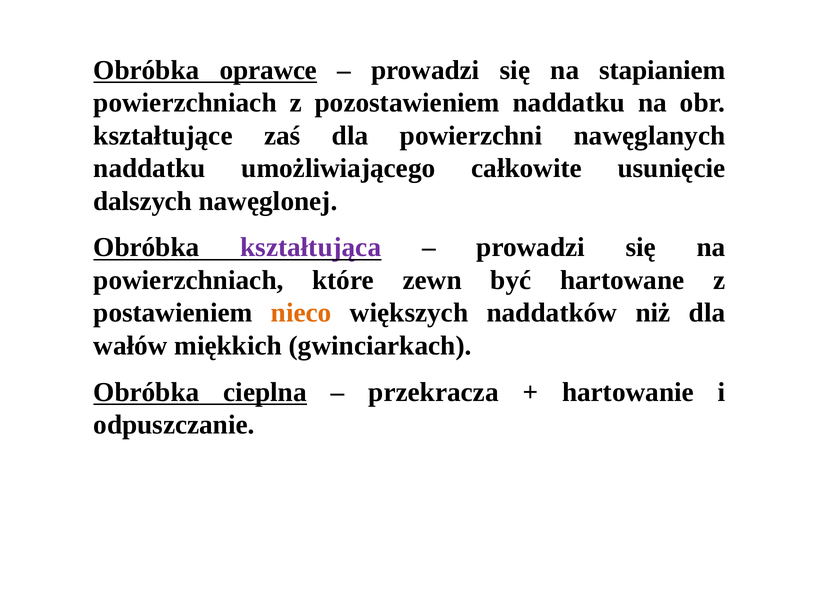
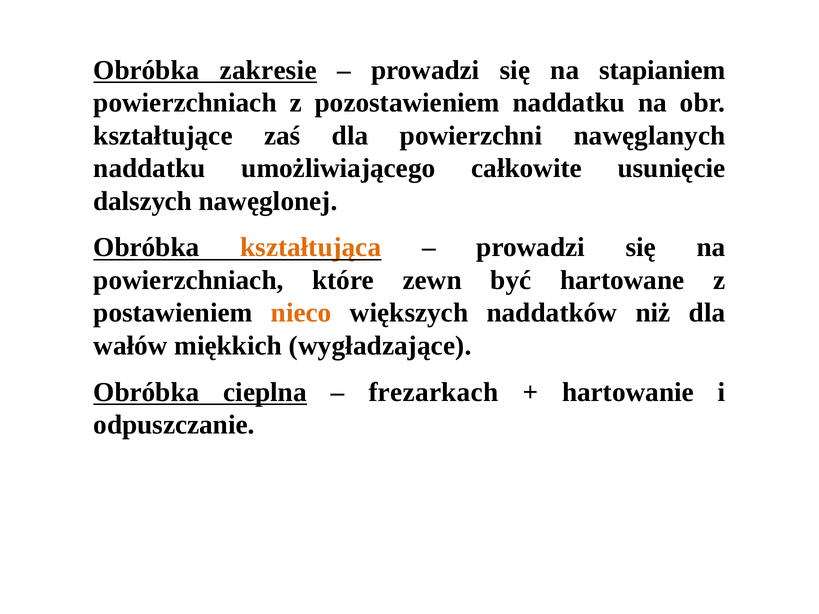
oprawce: oprawce -> zakresie
kształtująca colour: purple -> orange
gwinciarkach: gwinciarkach -> wygładzające
przekracza: przekracza -> frezarkach
